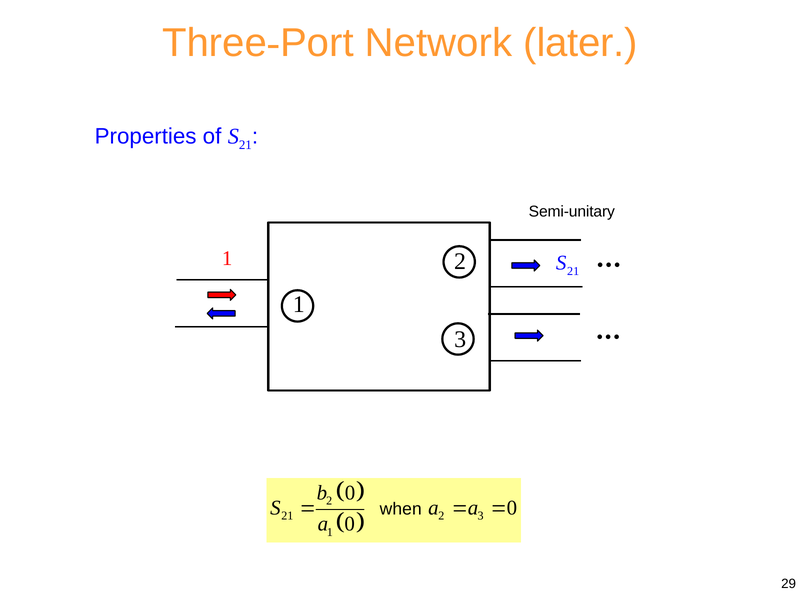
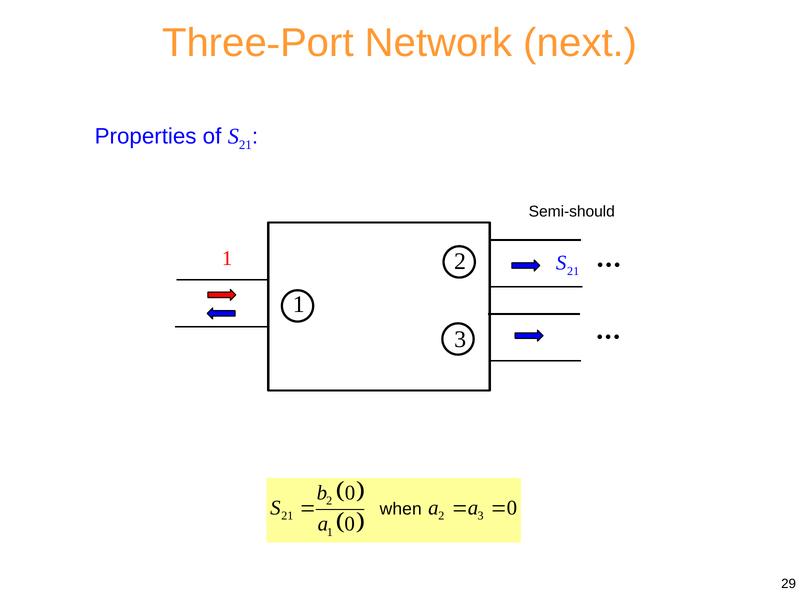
later: later -> next
Semi-unitary: Semi-unitary -> Semi-should
